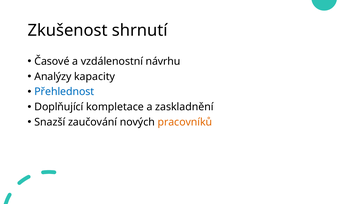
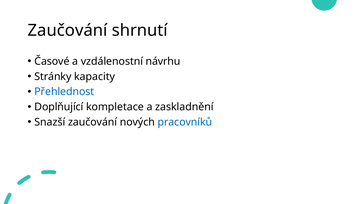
Zkušenost at (68, 30): Zkušenost -> Zaučování
Analýzy: Analýzy -> Stránky
pracovníků colour: orange -> blue
